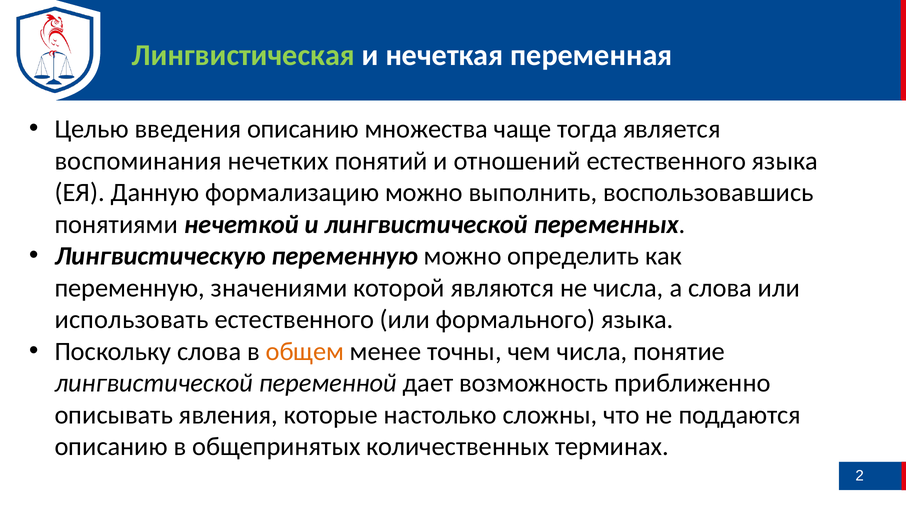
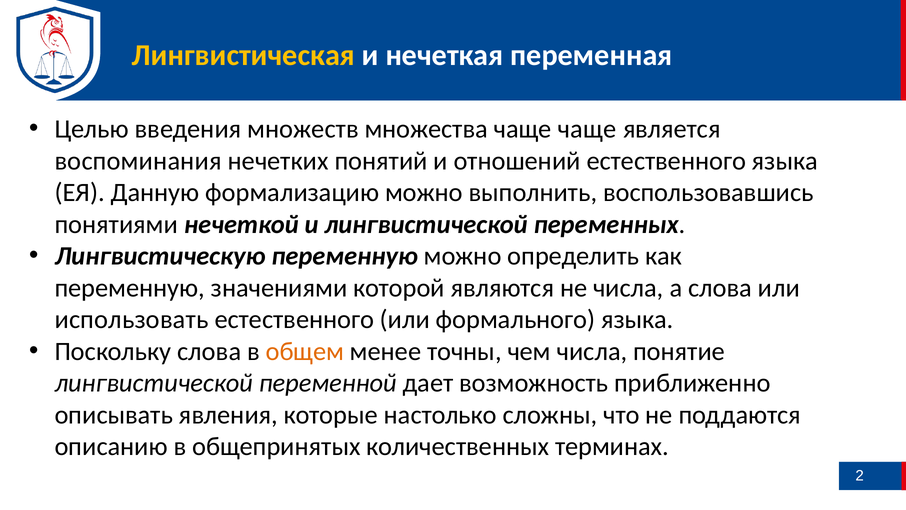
Лингвистическая colour: light green -> yellow
введения описанию: описанию -> множеств
чаще тогда: тогда -> чаще
